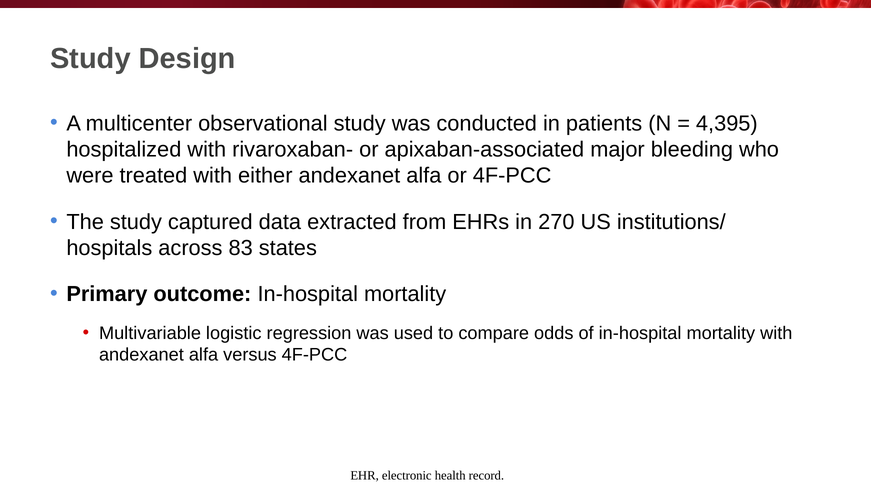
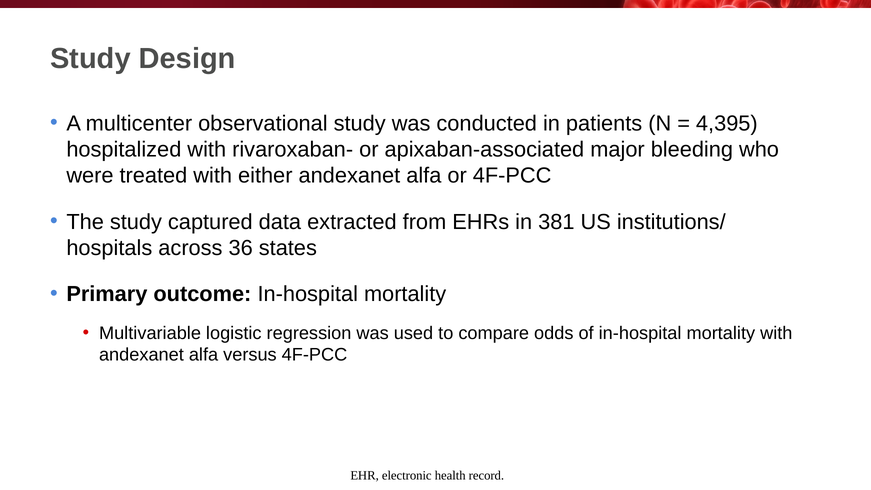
270: 270 -> 381
83: 83 -> 36
